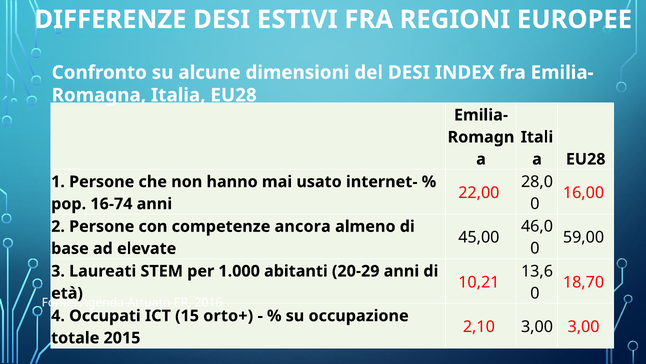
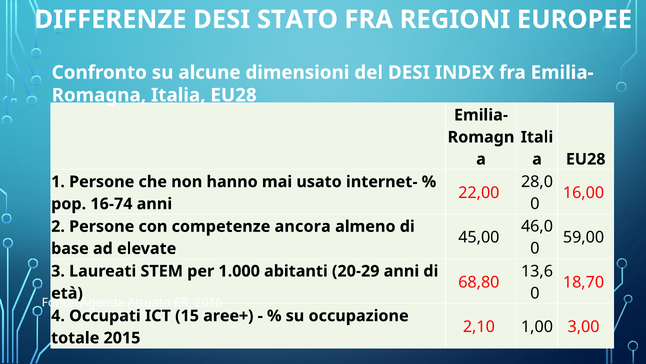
ESTIVI: ESTIVI -> STATO
10,21: 10,21 -> 68,80
orto+: orto+ -> aree+
2,10 3,00: 3,00 -> 1,00
